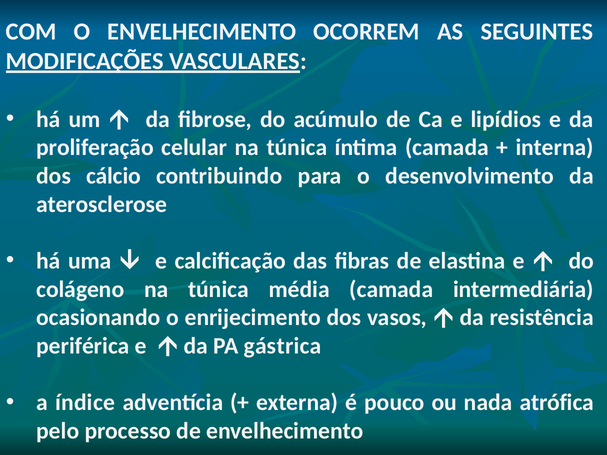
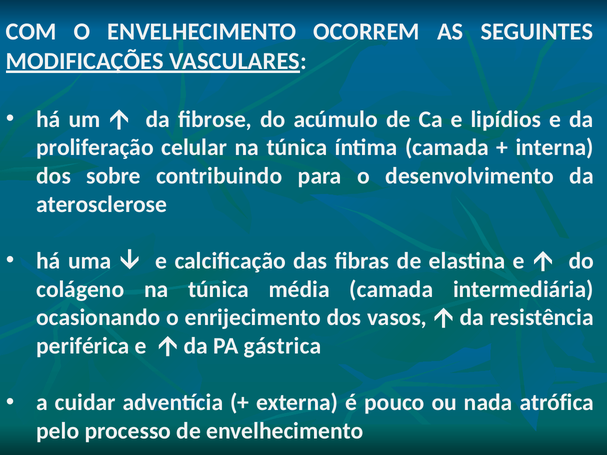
cálcio: cálcio -> sobre
índice: índice -> cuidar
